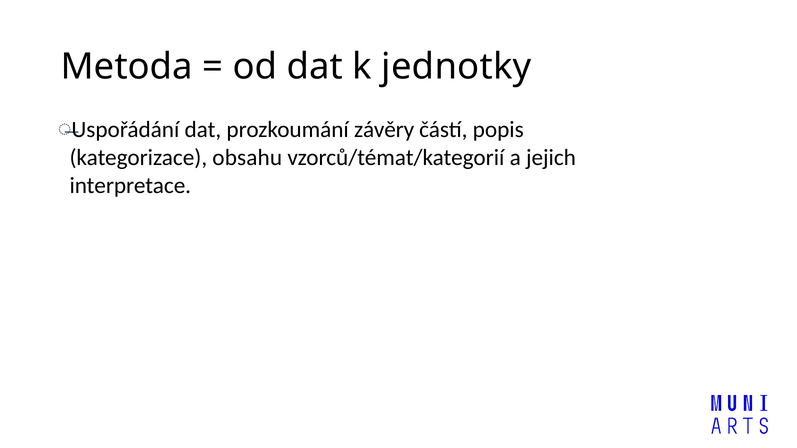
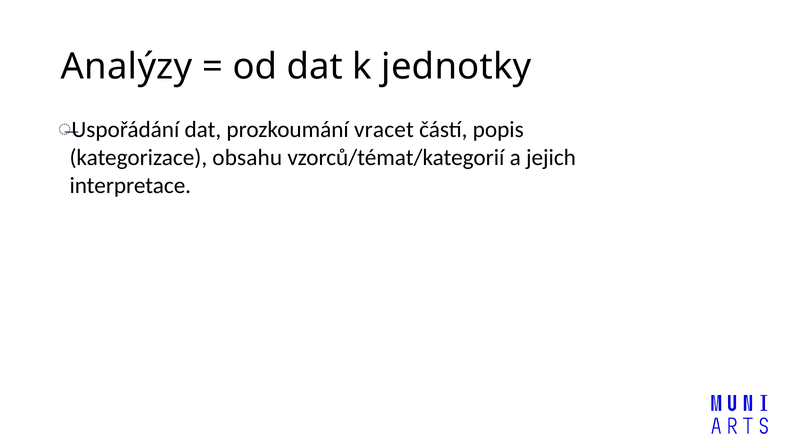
Metoda: Metoda -> Analýzy
závěry: závěry -> vracet
